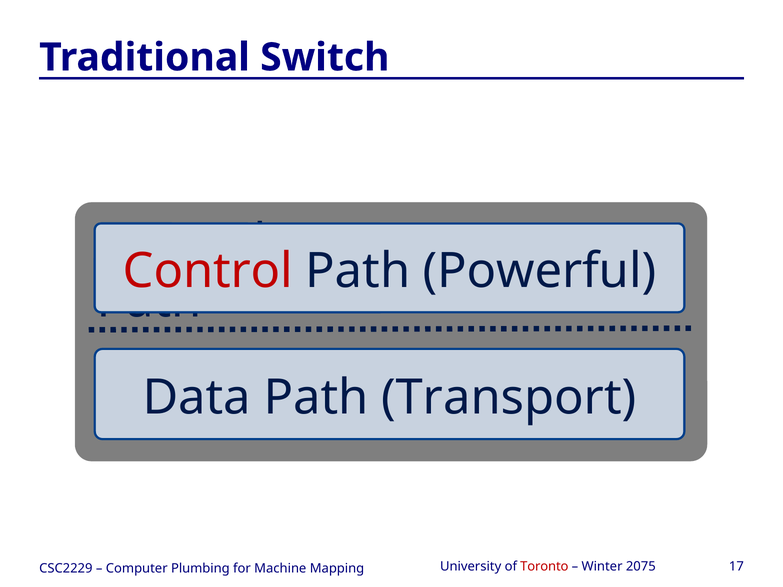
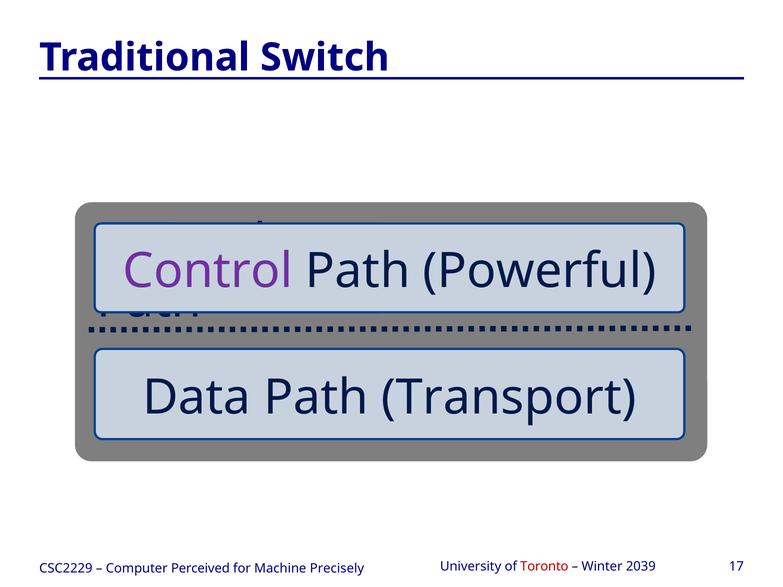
Control at (208, 271) colour: red -> purple
2075: 2075 -> 2039
Plumbing: Plumbing -> Perceived
Mapping: Mapping -> Precisely
